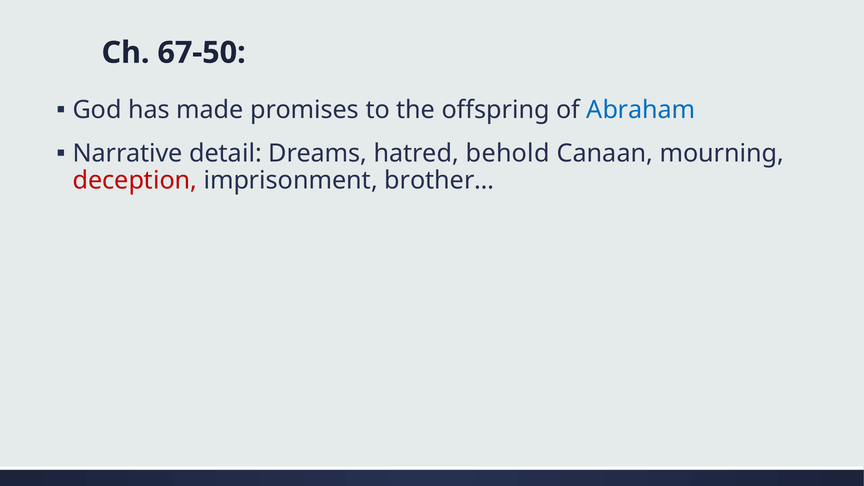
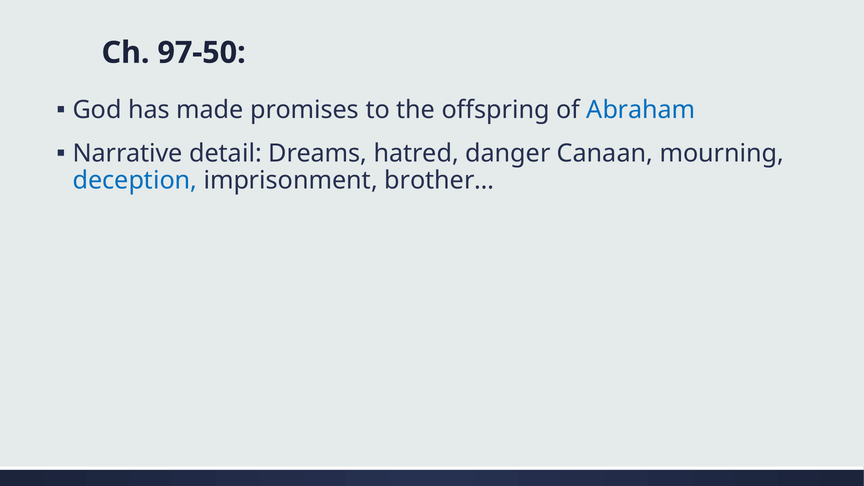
67-50: 67-50 -> 97-50
behold: behold -> danger
deception colour: red -> blue
